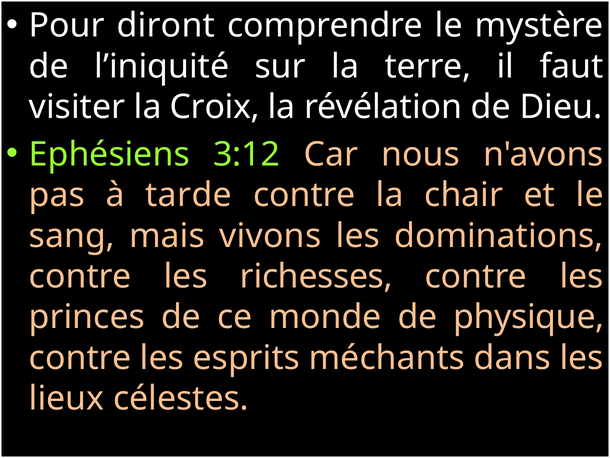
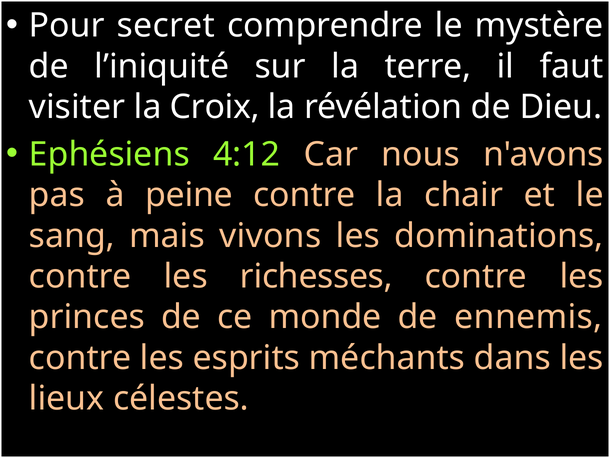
diront: diront -> secret
3:12: 3:12 -> 4:12
tarde: tarde -> peine
physique: physique -> ennemis
